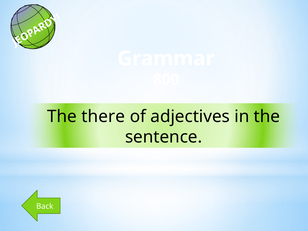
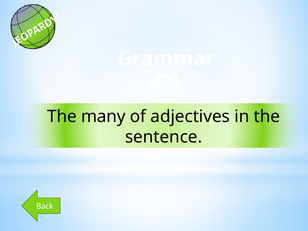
there: there -> many
